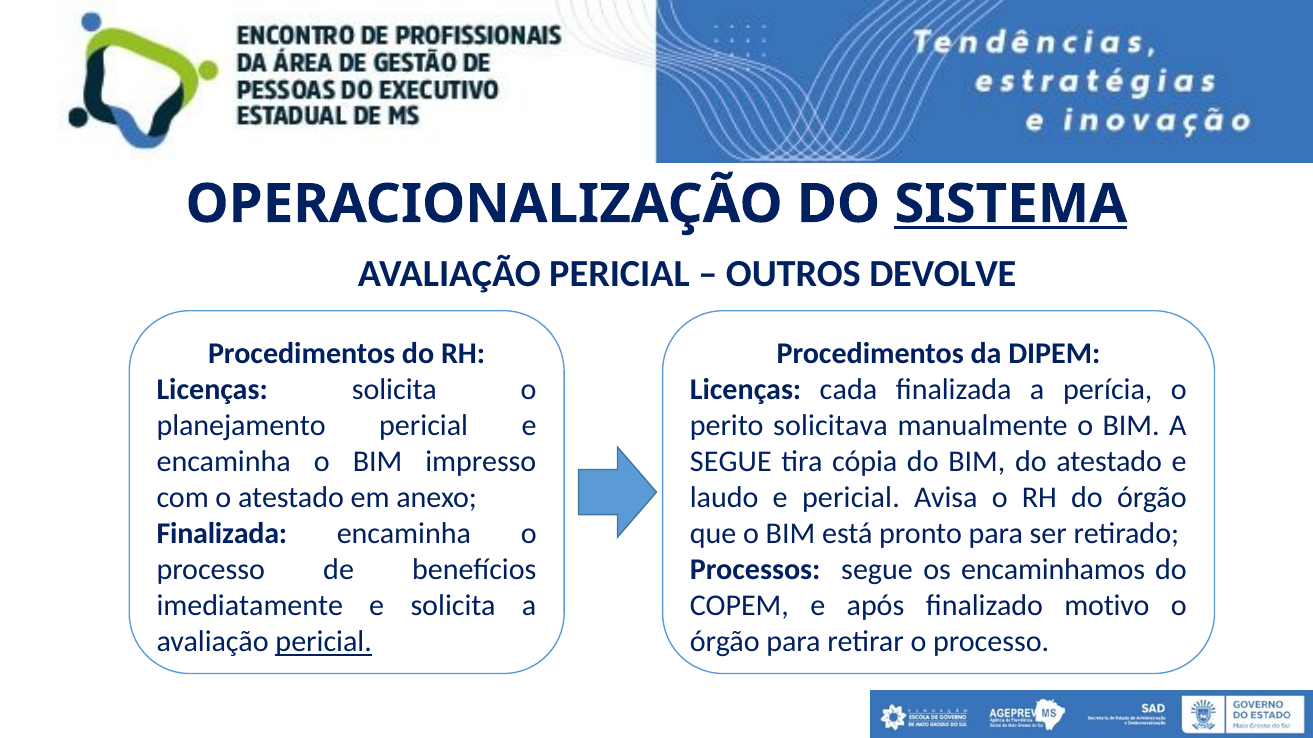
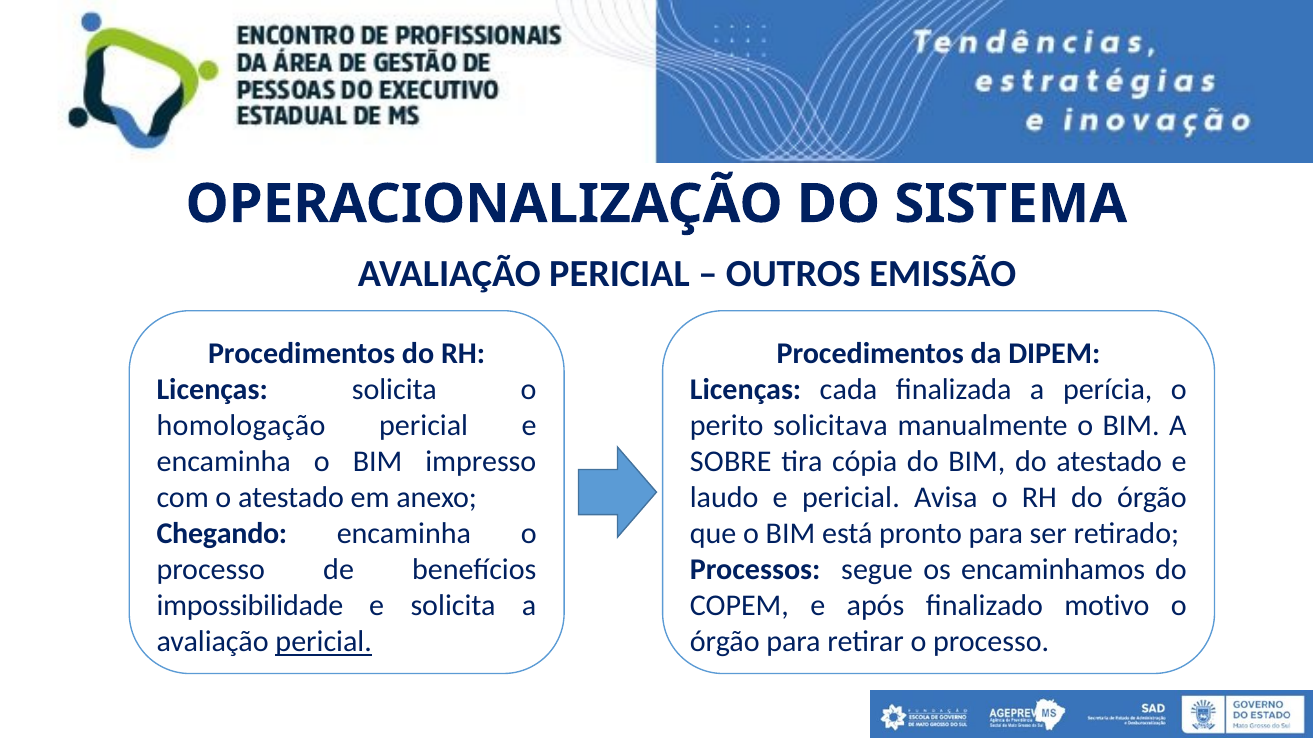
SISTEMA underline: present -> none
DEVOLVE: DEVOLVE -> EMISSÃO
planejamento: planejamento -> homologação
SEGUE at (731, 462): SEGUE -> SOBRE
Finalizada at (222, 534): Finalizada -> Chegando
imediatamente: imediatamente -> impossibilidade
